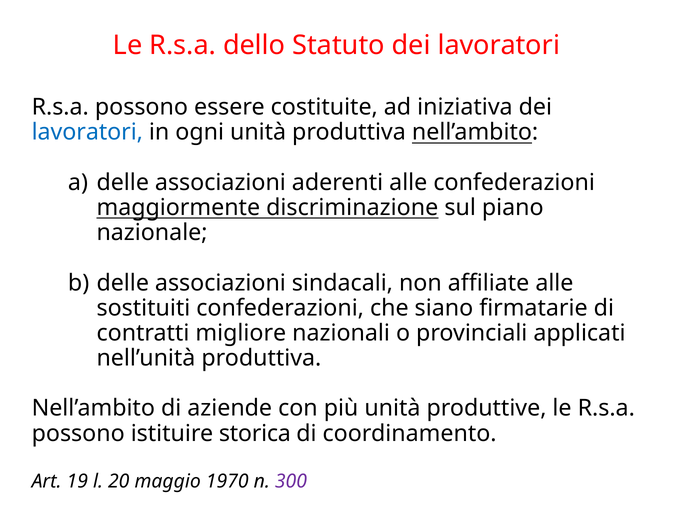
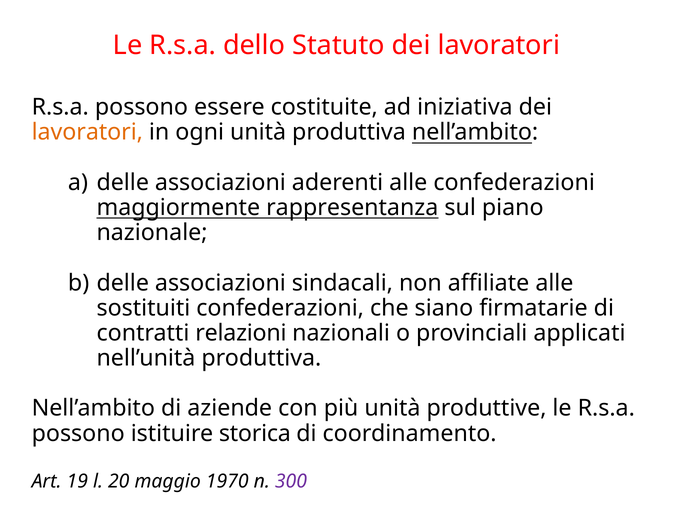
lavoratori at (87, 132) colour: blue -> orange
discriminazione: discriminazione -> rappresentanza
migliore: migliore -> relazioni
